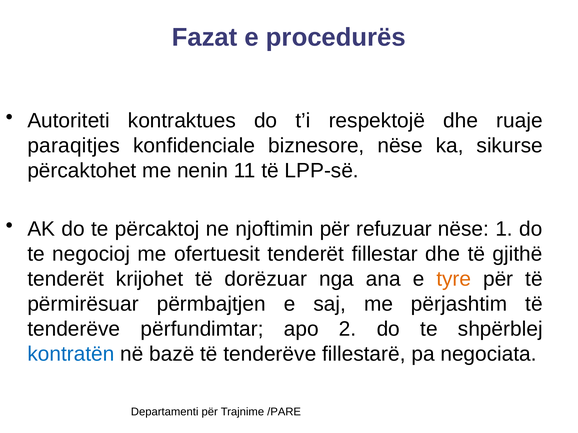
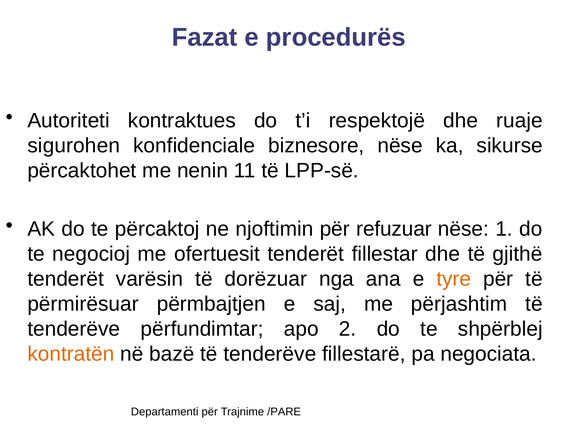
paraqitjes: paraqitjes -> sigurohen
krijohet: krijohet -> varësin
kontratën colour: blue -> orange
